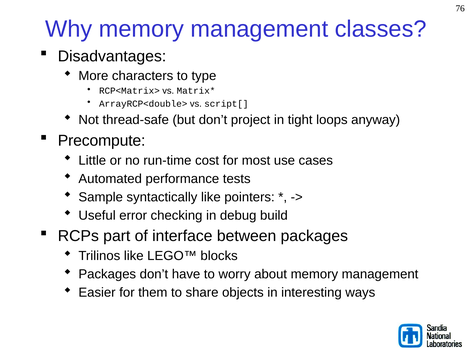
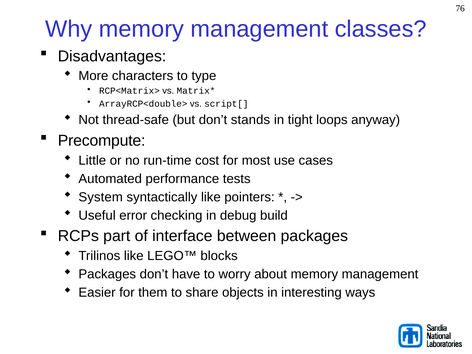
project: project -> stands
Sample: Sample -> System
